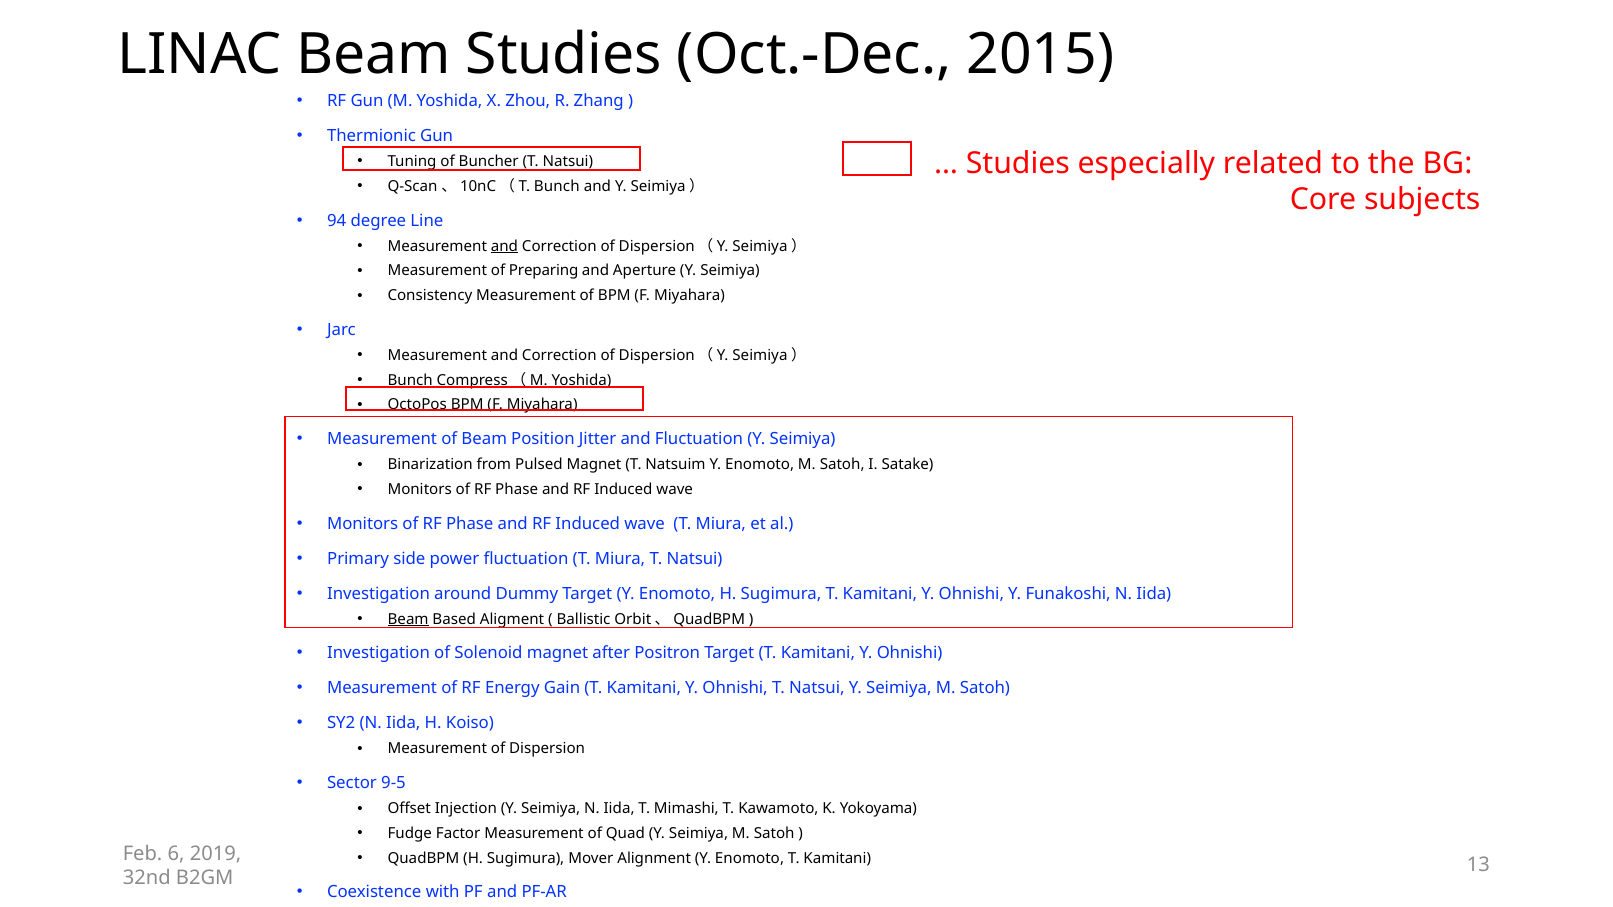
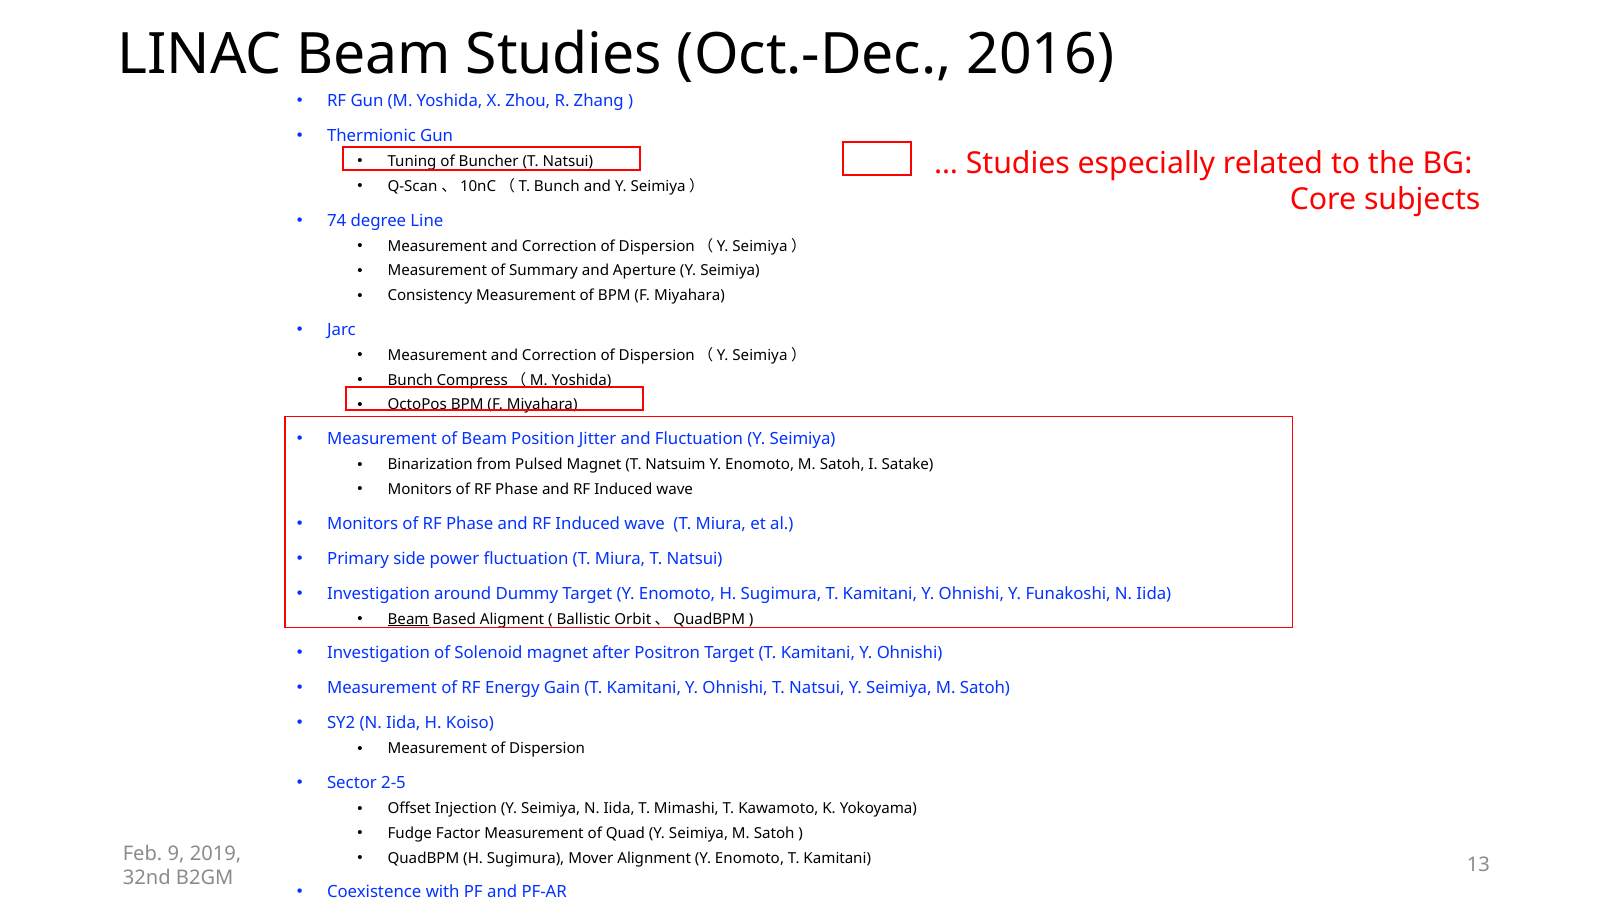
2015: 2015 -> 2016
94: 94 -> 74
and at (504, 246) underline: present -> none
Preparing: Preparing -> Summary
9-5: 9-5 -> 2-5
6: 6 -> 9
